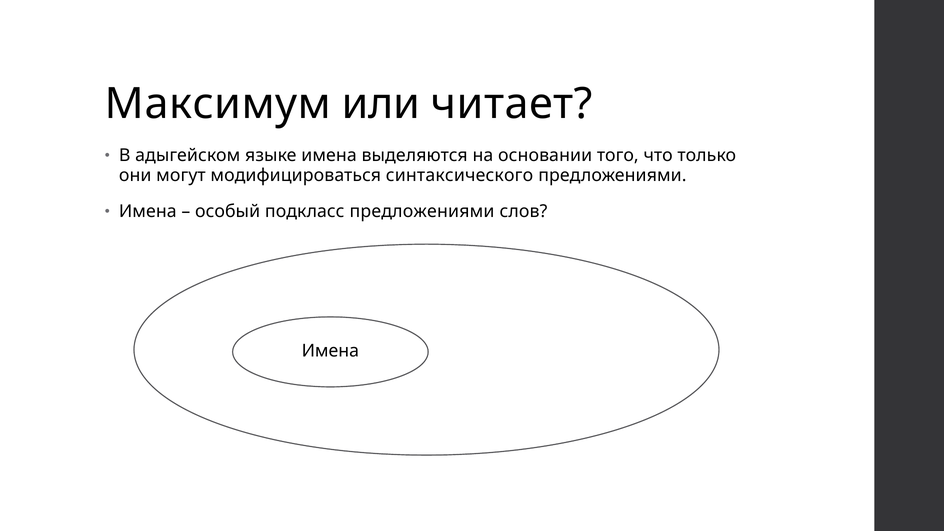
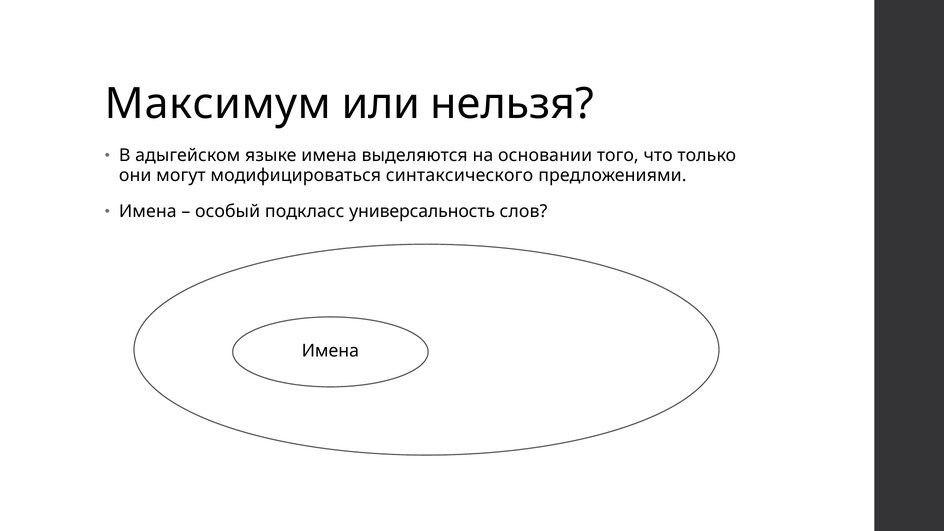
читает: читает -> нельзя
подкласс предложениями: предложениями -> универсальность
